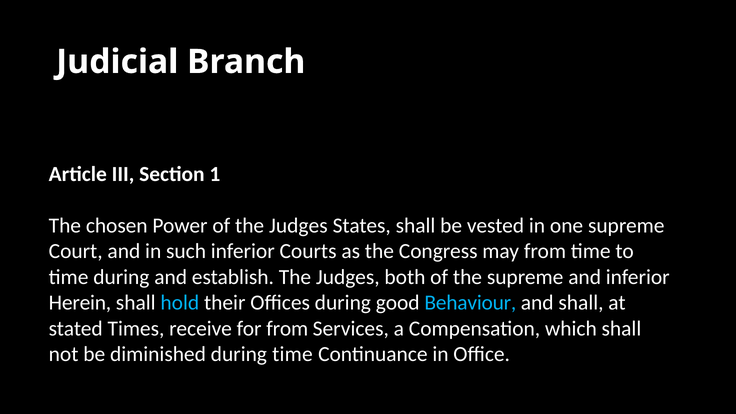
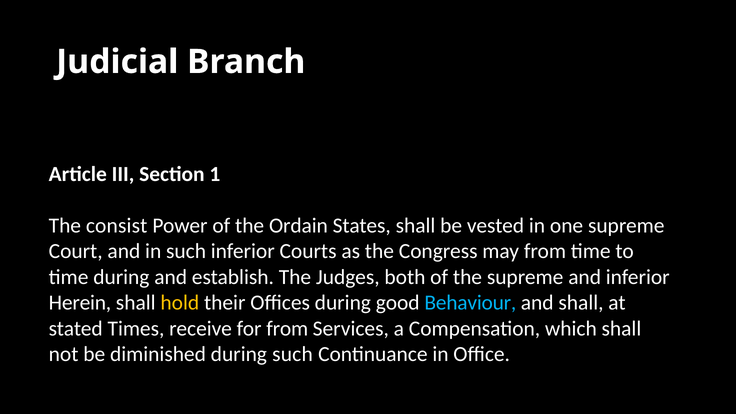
chosen: chosen -> consist
of the Judges: Judges -> Ordain
hold colour: light blue -> yellow
during time: time -> such
